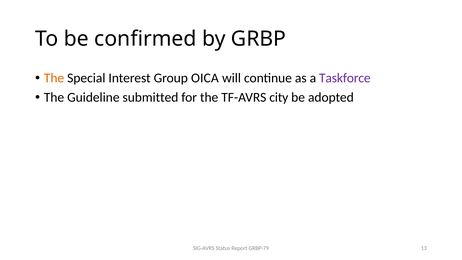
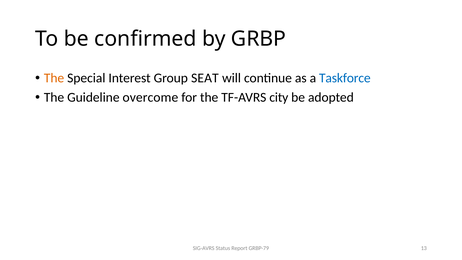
OICA: OICA -> SEAT
Taskforce colour: purple -> blue
submitted: submitted -> overcome
